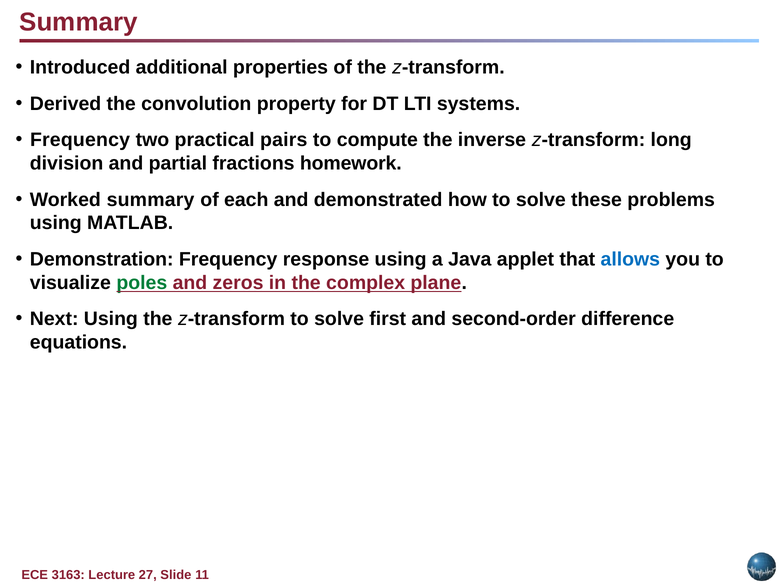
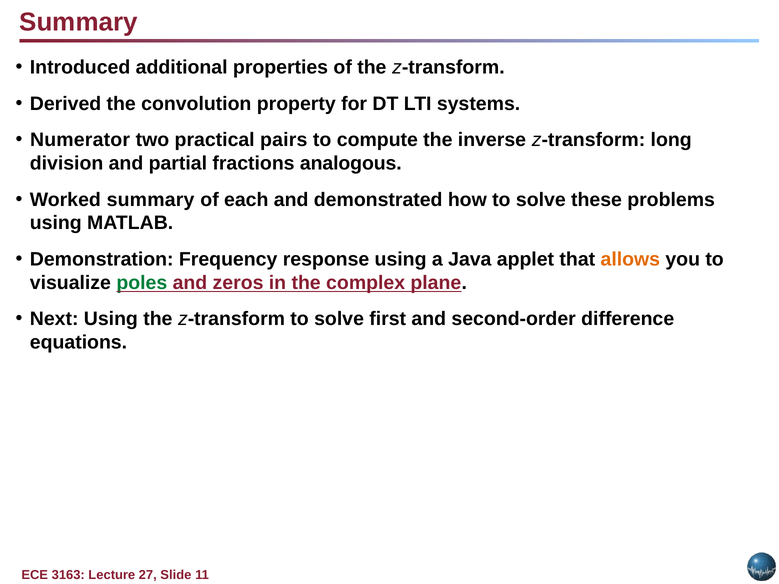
Frequency at (80, 140): Frequency -> Numerator
homework: homework -> analogous
allows colour: blue -> orange
